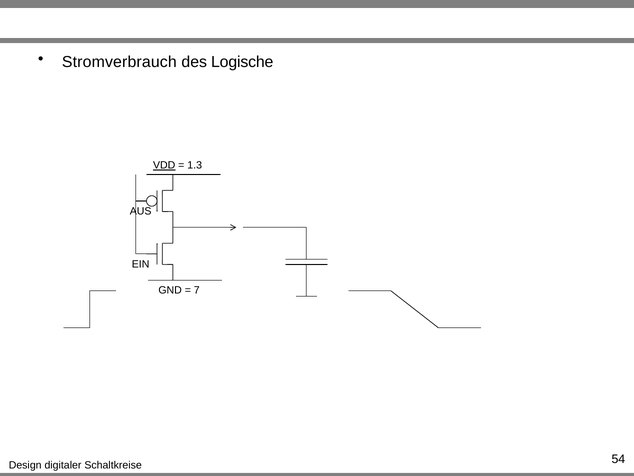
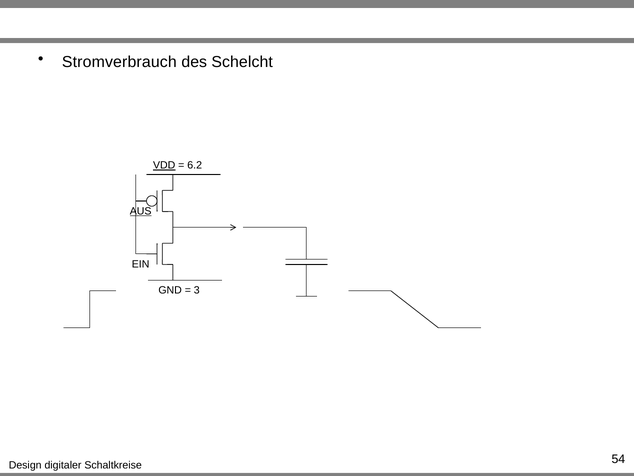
Logische: Logische -> Schelcht
1.3: 1.3 -> 6.2
AUS underline: none -> present
7: 7 -> 3
